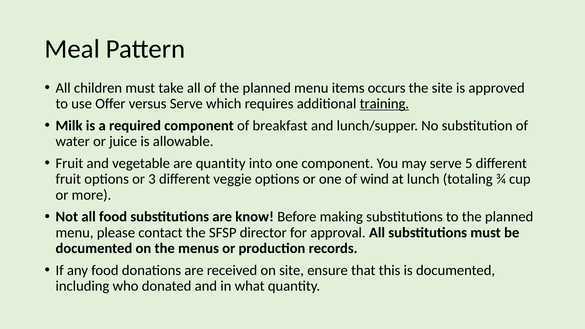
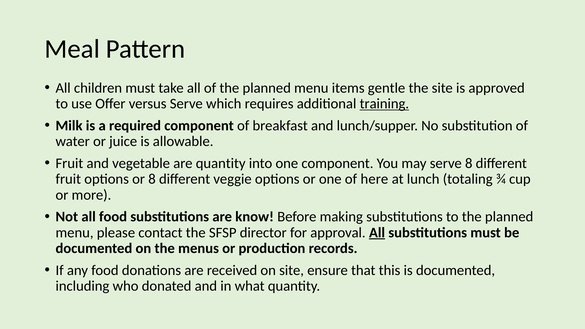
occurs: occurs -> gentle
serve 5: 5 -> 8
or 3: 3 -> 8
wind: wind -> here
All at (377, 233) underline: none -> present
